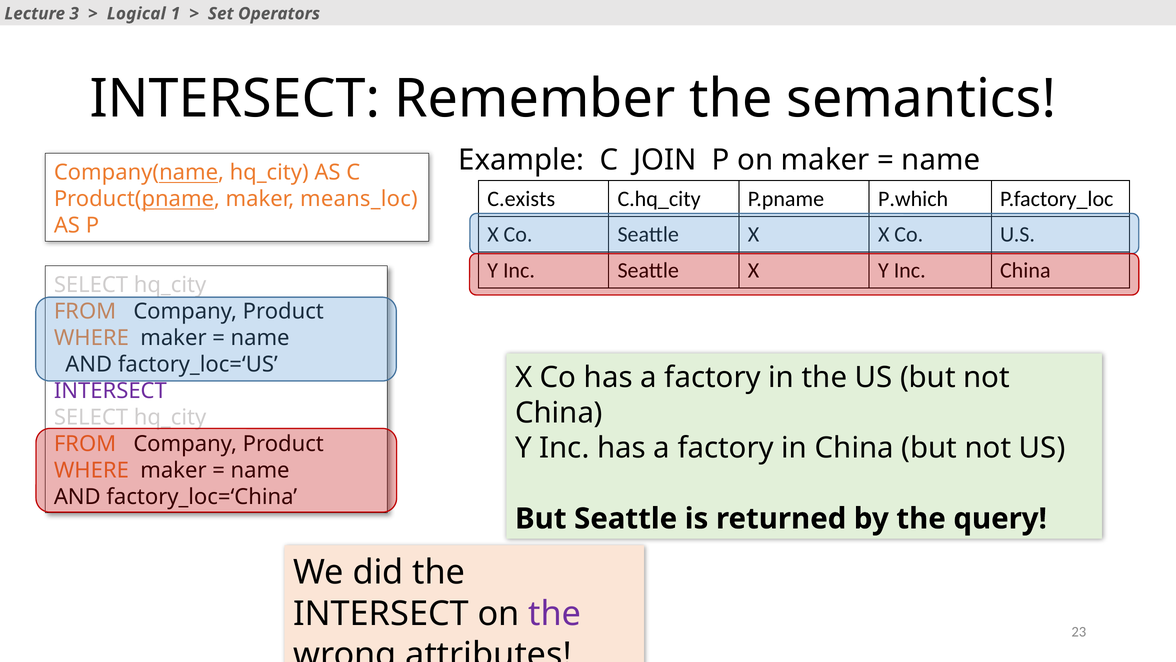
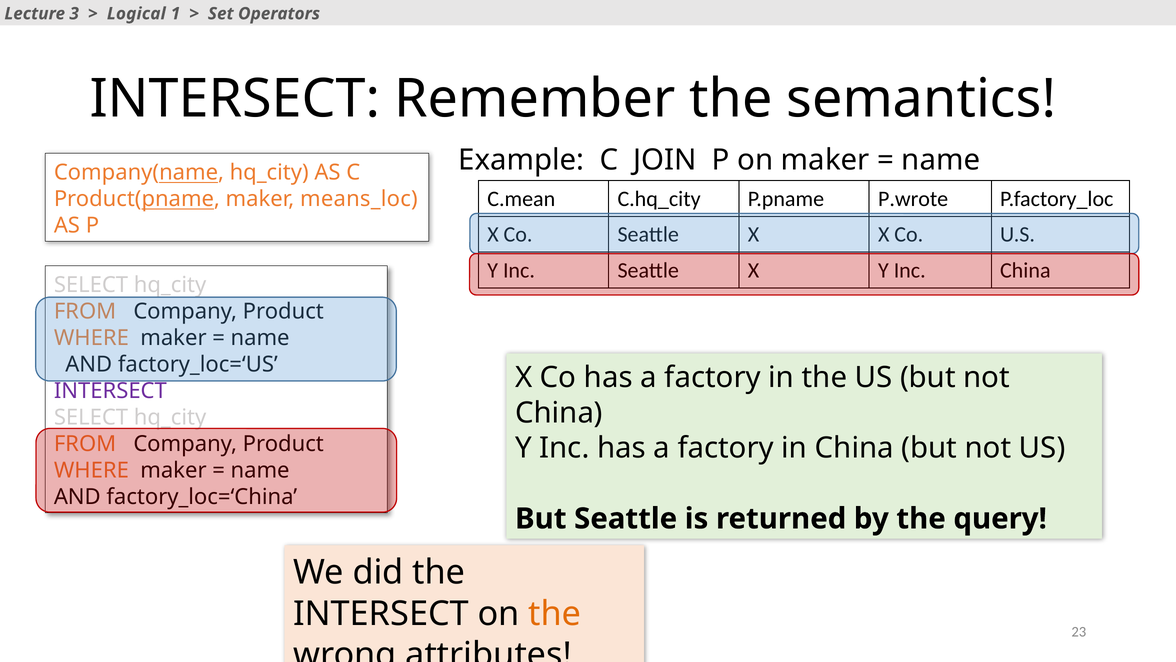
C.exists: C.exists -> C.mean
P.which: P.which -> P.wrote
the at (555, 613) colour: purple -> orange
